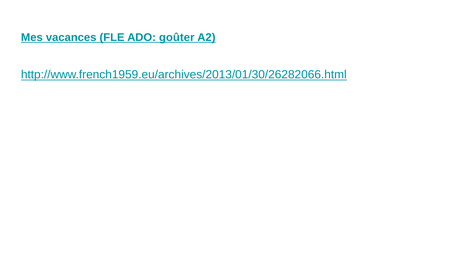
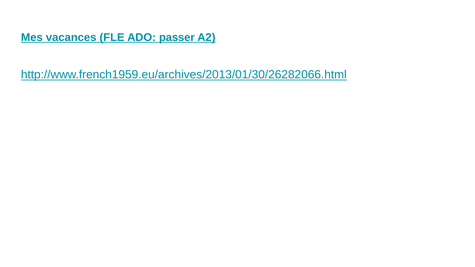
goûter: goûter -> passer
